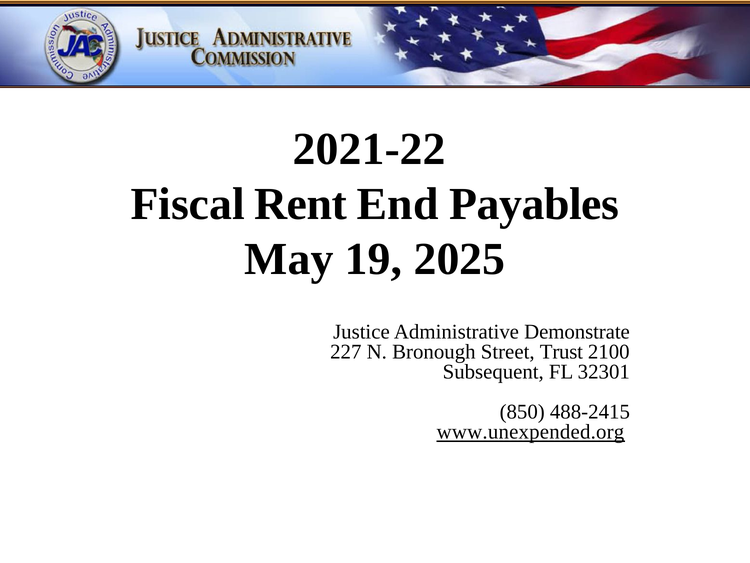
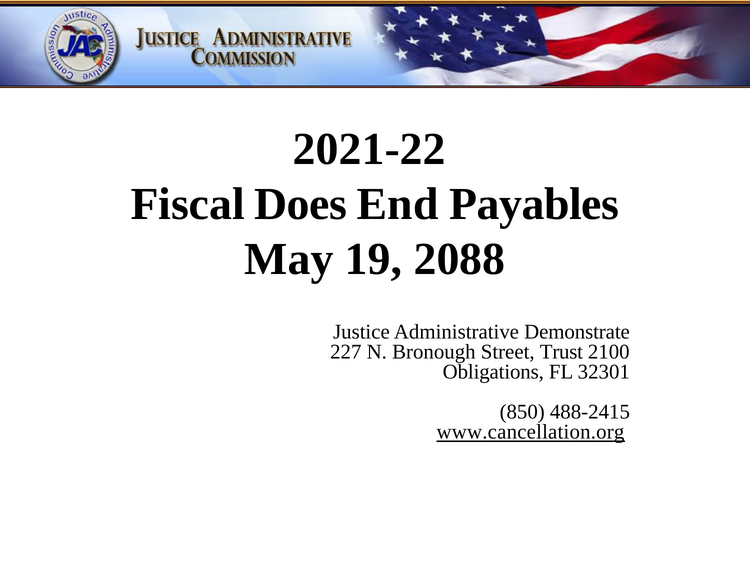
Rent: Rent -> Does
2025: 2025 -> 2088
Subsequent: Subsequent -> Obligations
www.unexpended.org: www.unexpended.org -> www.cancellation.org
